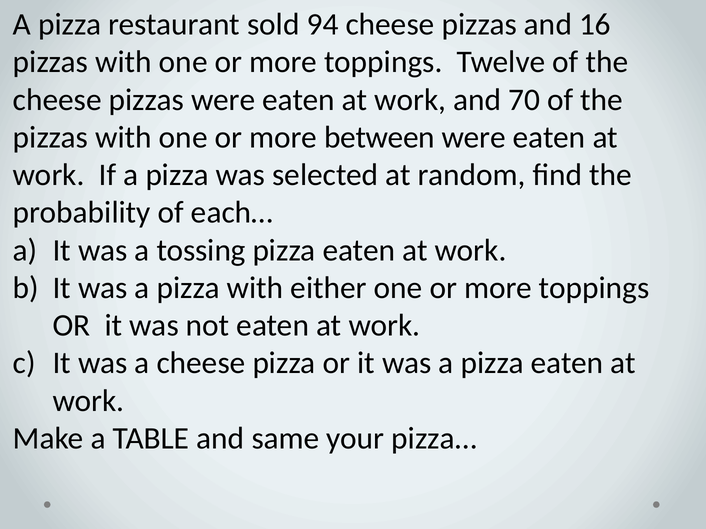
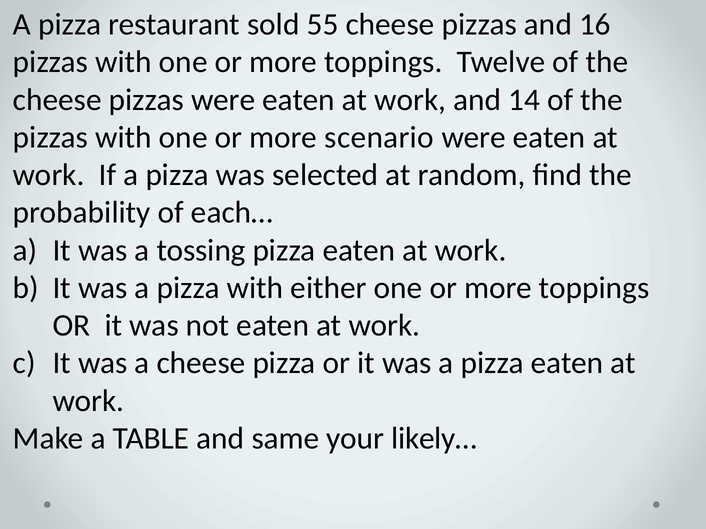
94: 94 -> 55
70: 70 -> 14
between: between -> scenario
pizza…: pizza… -> likely…
